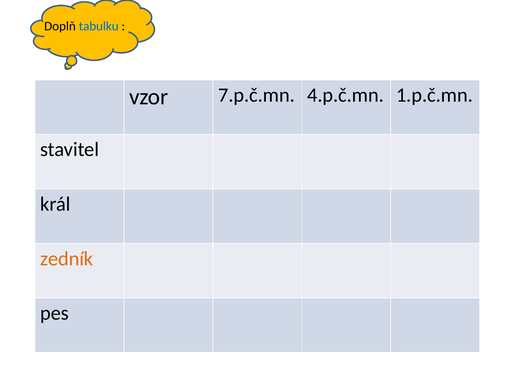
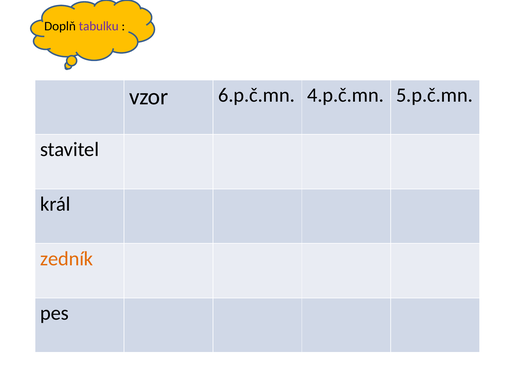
tabulku colour: blue -> purple
7.p.č.mn: 7.p.č.mn -> 6.p.č.mn
1.p.č.mn: 1.p.č.mn -> 5.p.č.mn
